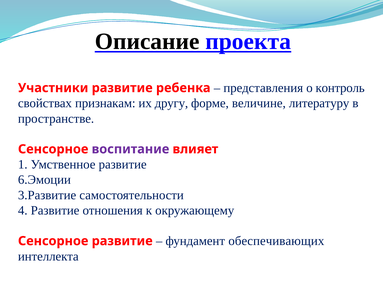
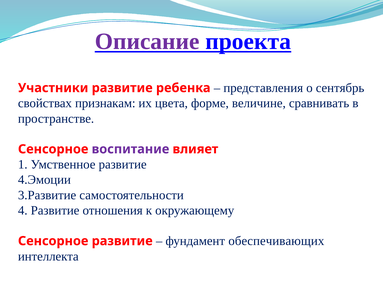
Описание colour: black -> purple
контроль: контроль -> сентябрь
другу: другу -> цвета
литературу: литературу -> сравнивать
6.Эмоции: 6.Эмоции -> 4.Эмоции
